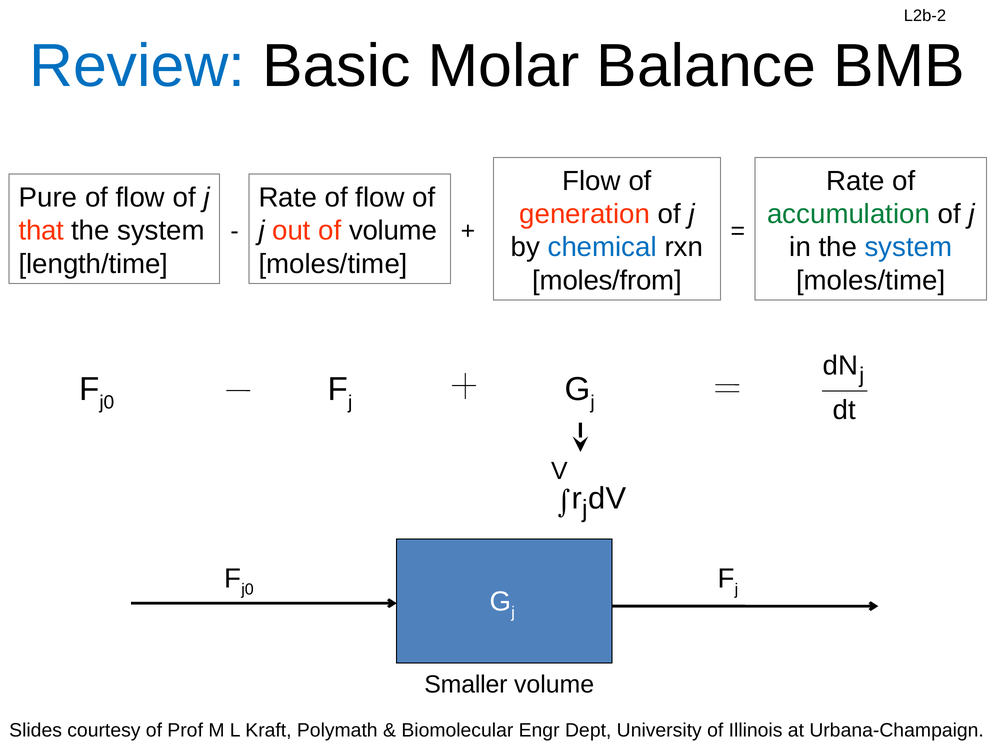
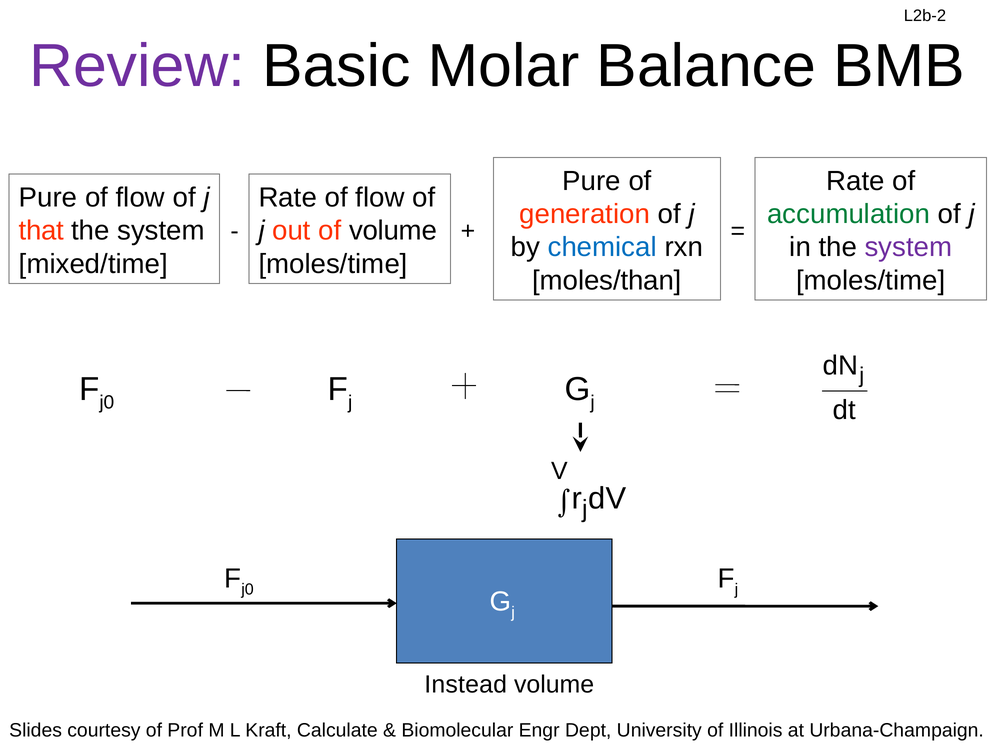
Review colour: blue -> purple
Flow at (592, 181): Flow -> Pure
system at (908, 247) colour: blue -> purple
length/time: length/time -> mixed/time
moles/from: moles/from -> moles/than
Smaller: Smaller -> Instead
Polymath: Polymath -> Calculate
